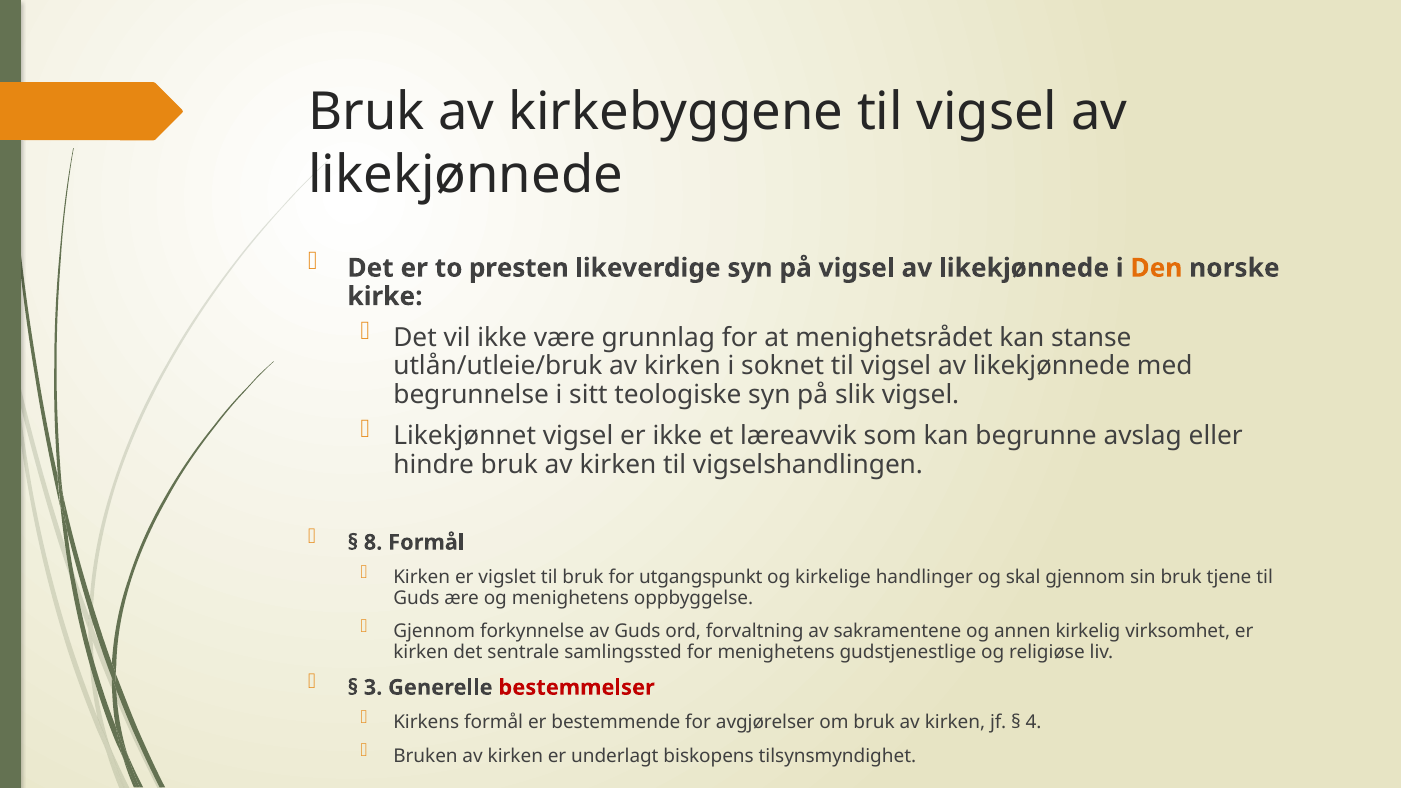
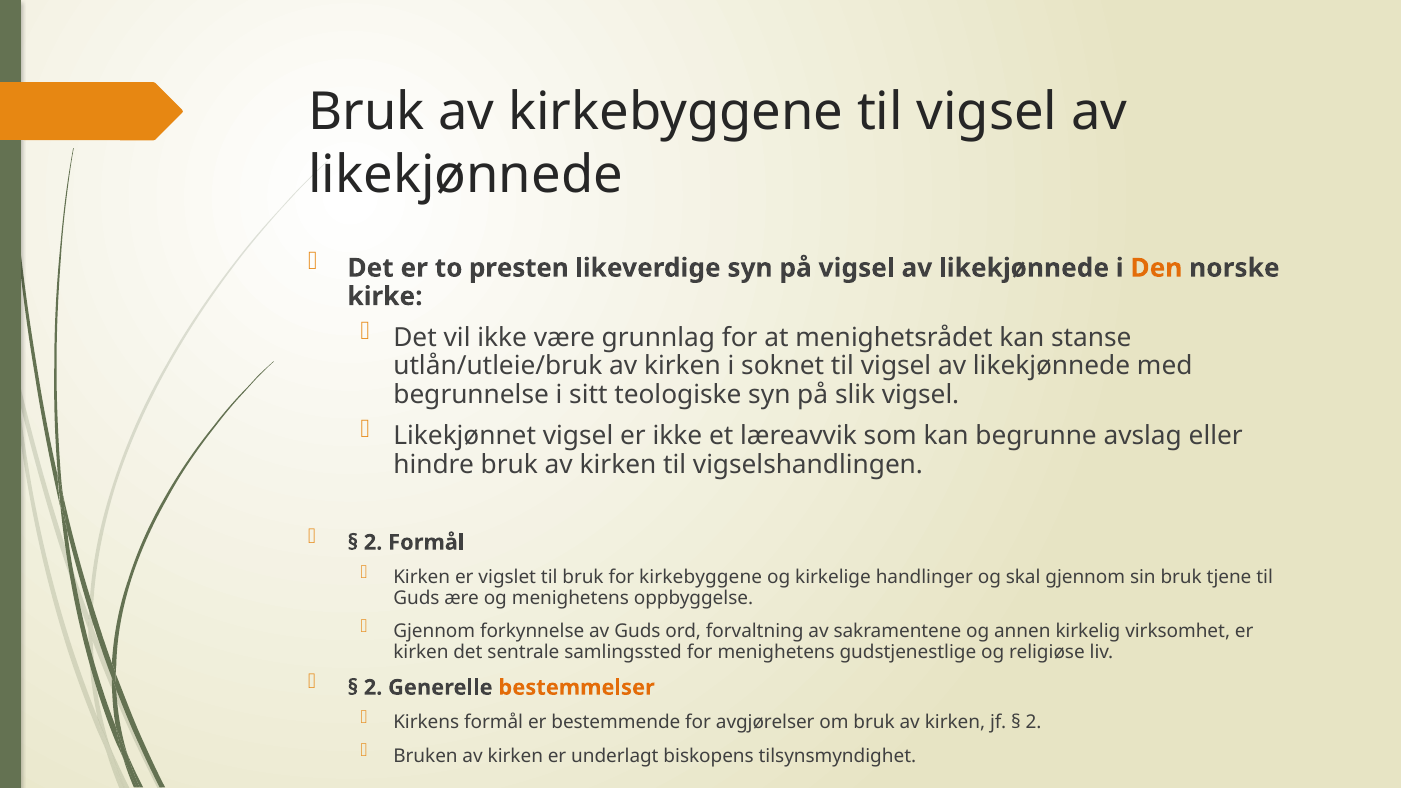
8 at (373, 542): 8 -> 2
for utgangspunkt: utgangspunkt -> kirkebyggene
3 at (373, 688): 3 -> 2
bestemmelser colour: red -> orange
4 at (1034, 722): 4 -> 2
